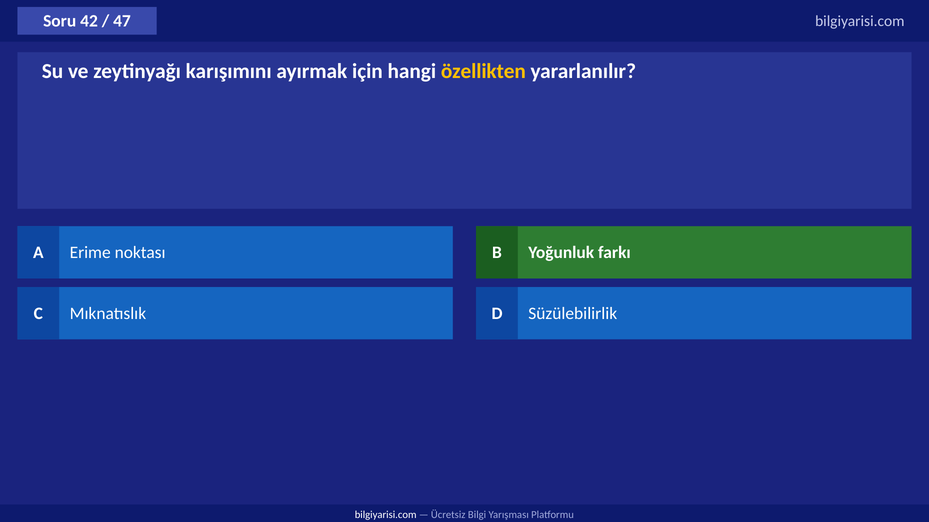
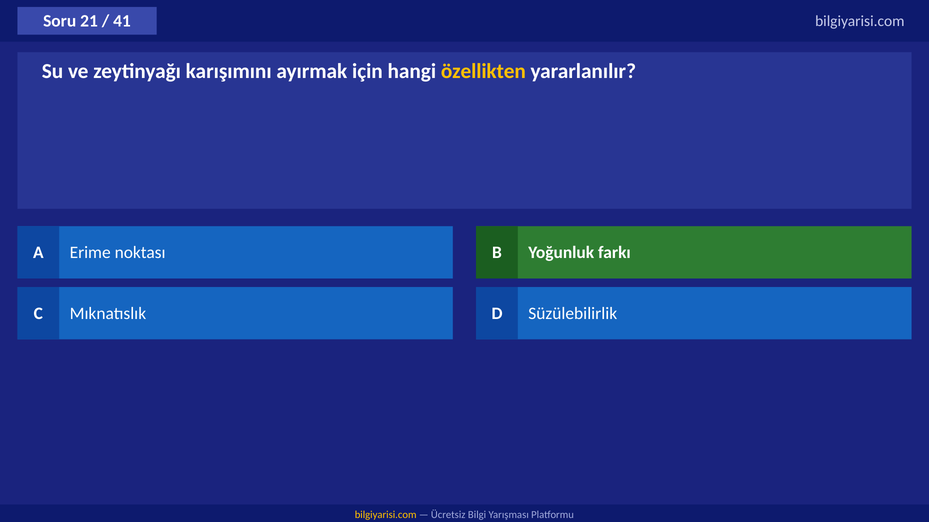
42: 42 -> 21
47: 47 -> 41
bilgiyarisi.com at (386, 515) colour: white -> yellow
